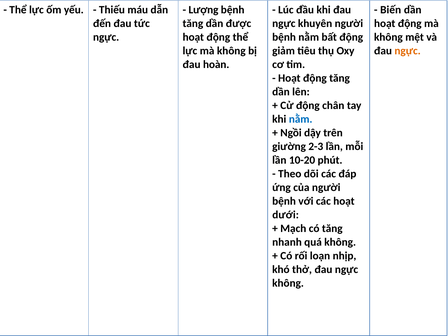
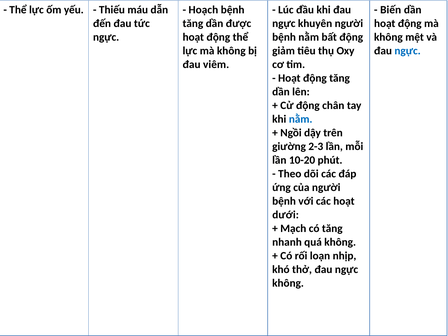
Lượng: Lượng -> Hoạch
ngực at (408, 51) colour: orange -> blue
hoàn: hoàn -> viêm
